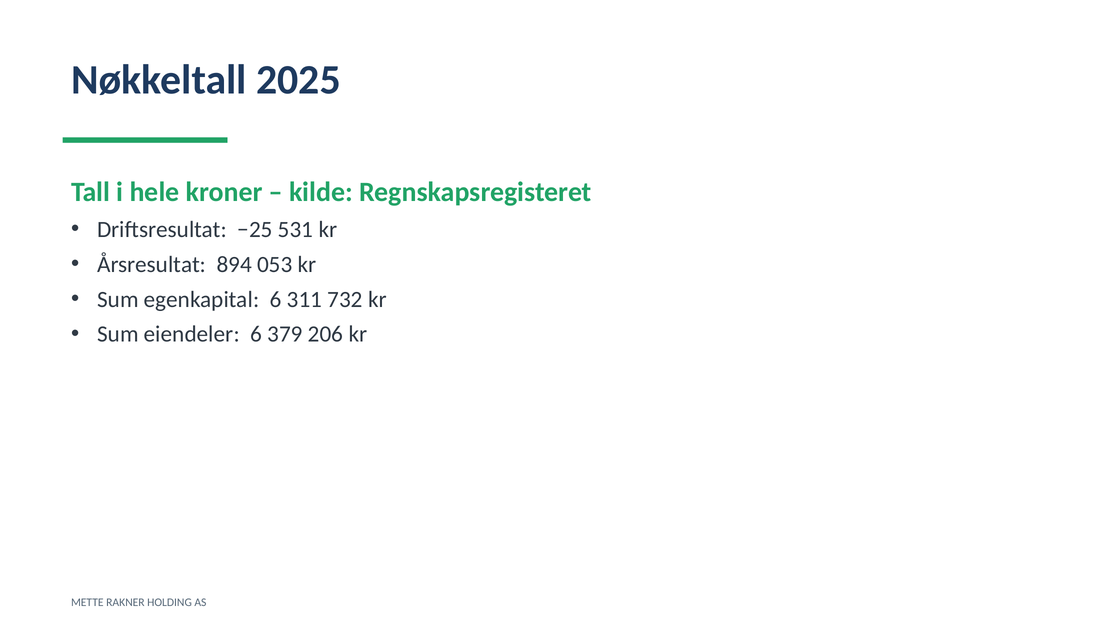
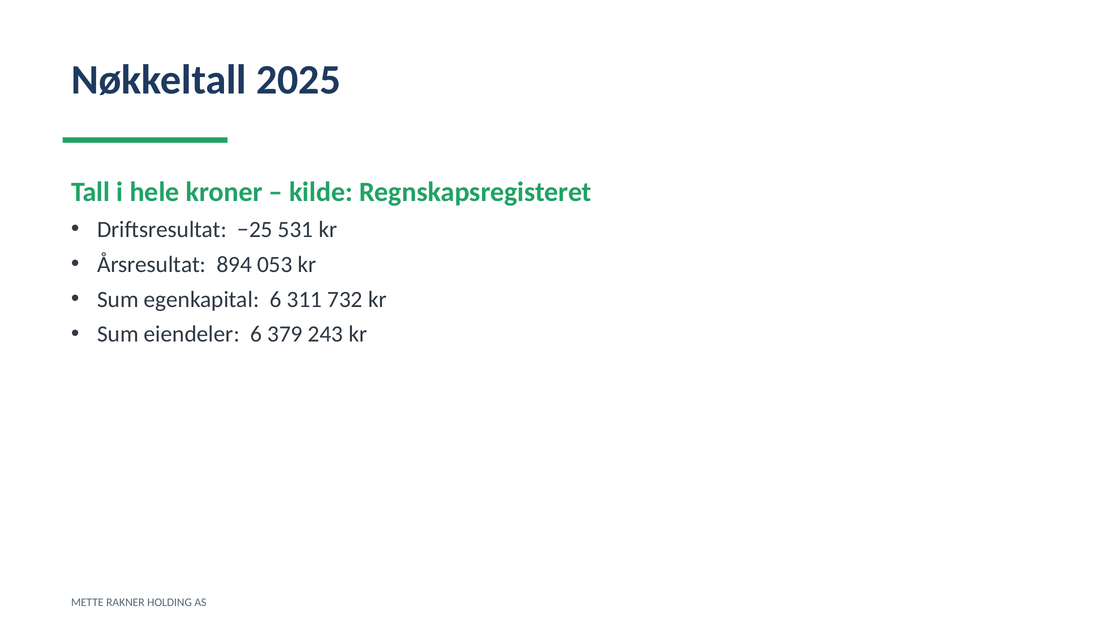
206: 206 -> 243
